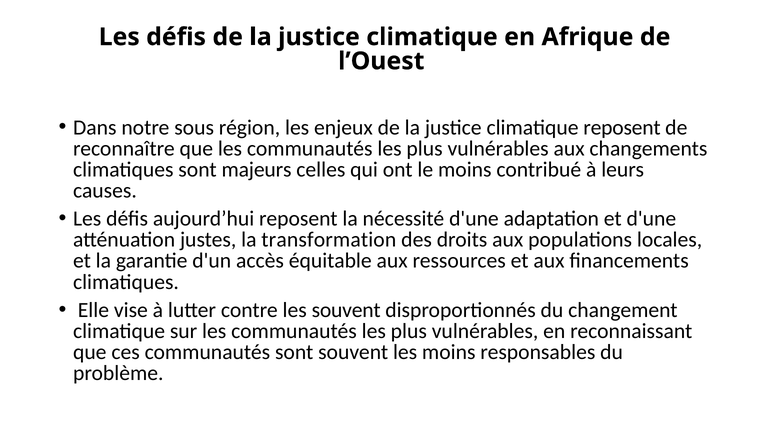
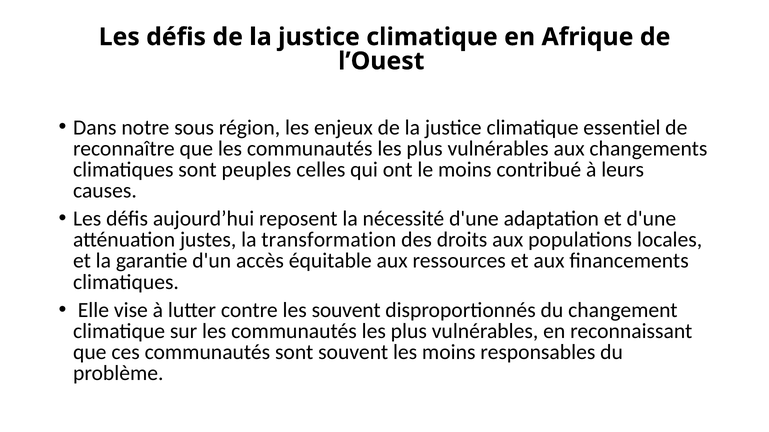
climatique reposent: reposent -> essentiel
majeurs: majeurs -> peuples
